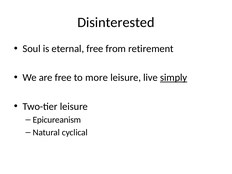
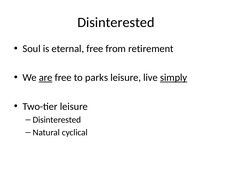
are underline: none -> present
more: more -> parks
Epicureanism at (57, 120): Epicureanism -> Disinterested
